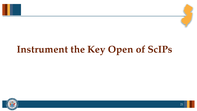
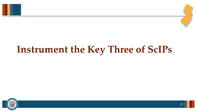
Open: Open -> Three
